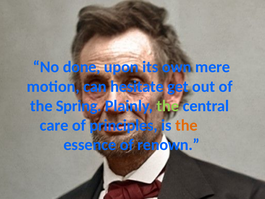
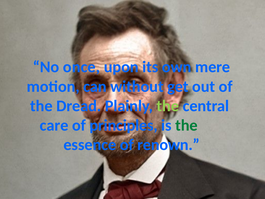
done: done -> once
hesitate: hesitate -> without
Spring: Spring -> Dread
the at (186, 125) colour: orange -> green
